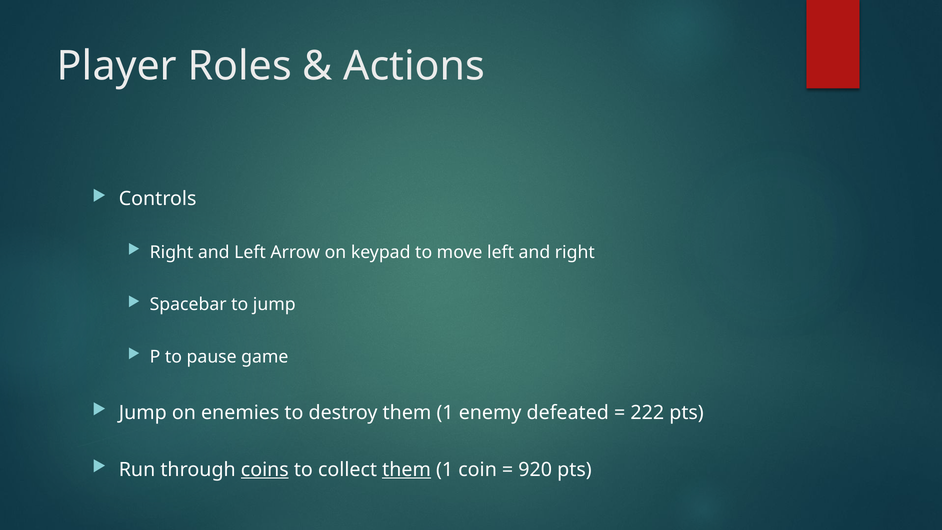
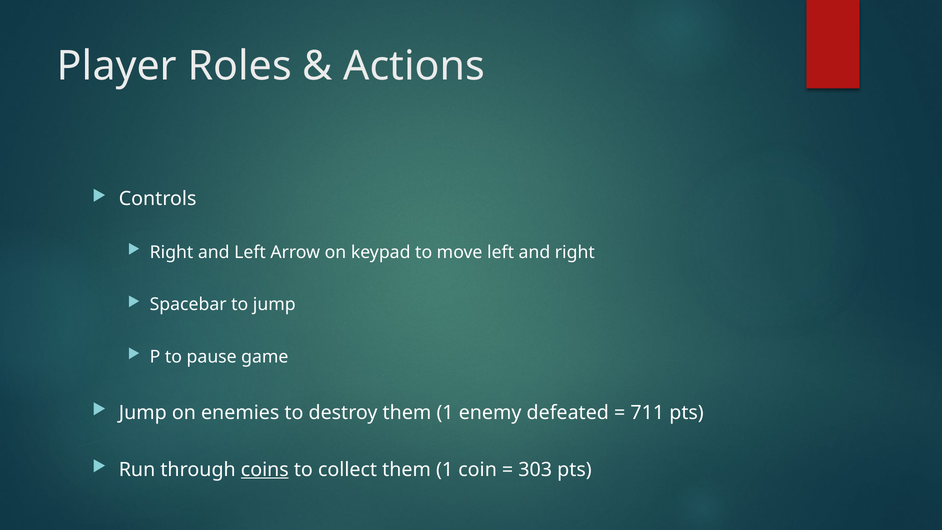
222: 222 -> 711
them at (407, 470) underline: present -> none
920: 920 -> 303
